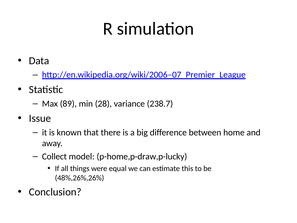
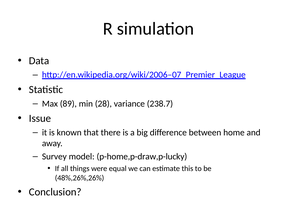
Collect: Collect -> Survey
